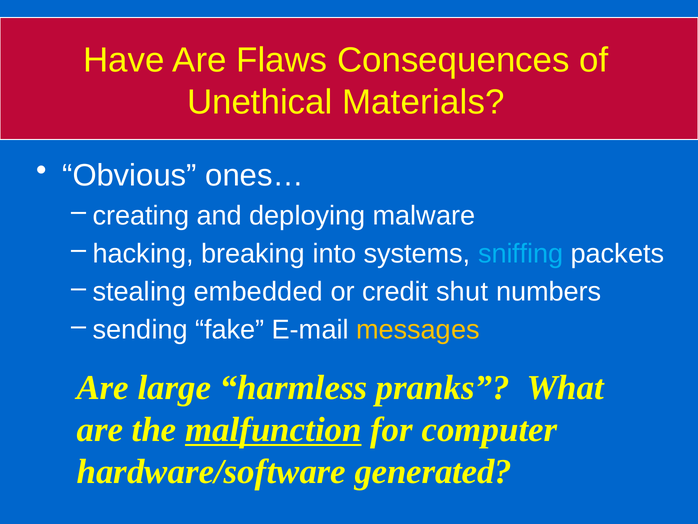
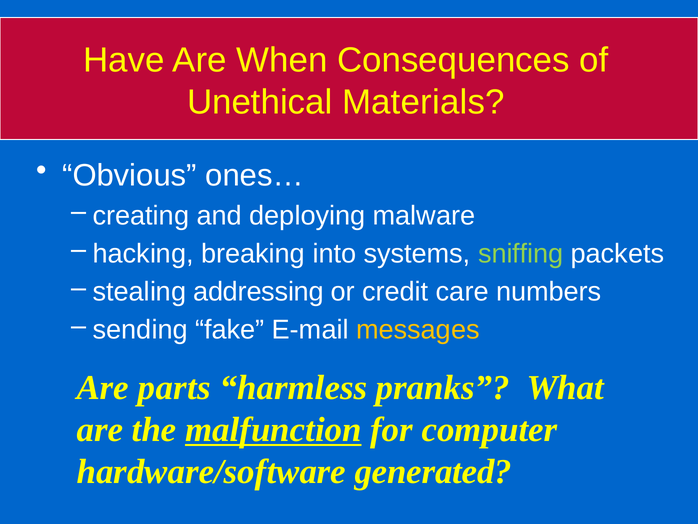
Flaws: Flaws -> When
sniffing colour: light blue -> light green
embedded: embedded -> addressing
shut: shut -> care
large: large -> parts
